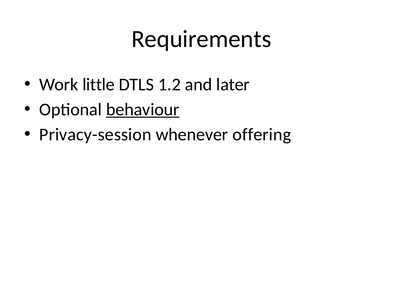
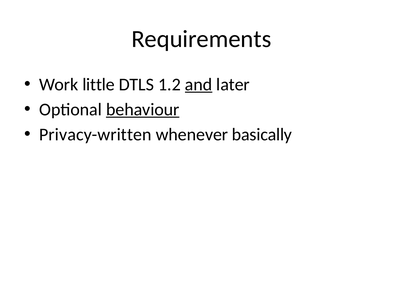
and underline: none -> present
Privacy-session: Privacy-session -> Privacy-written
offering: offering -> basically
